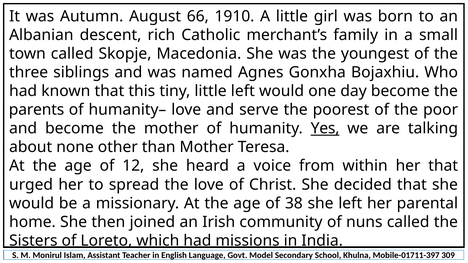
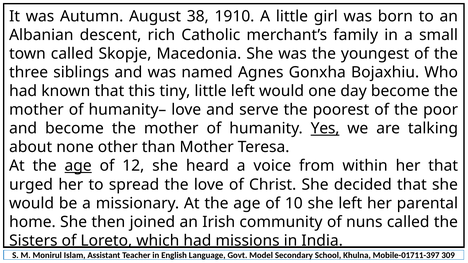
66: 66 -> 38
parents at (37, 110): parents -> mother
age at (78, 166) underline: none -> present
38: 38 -> 10
